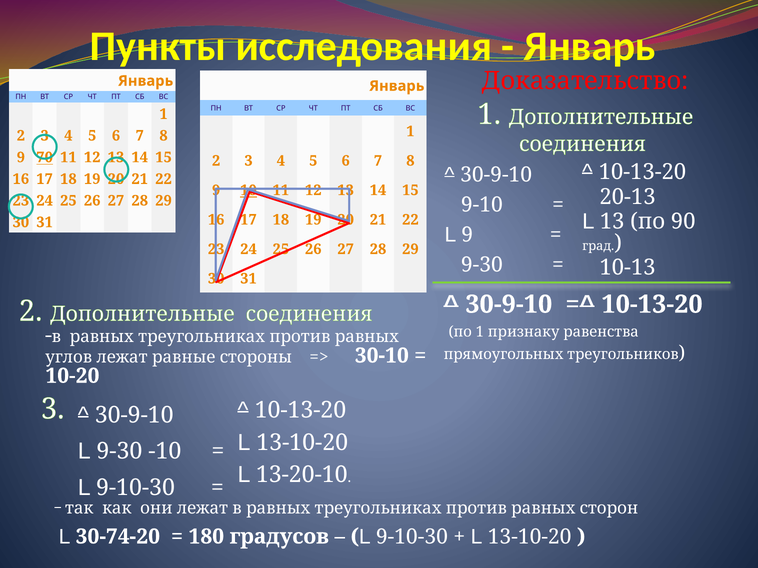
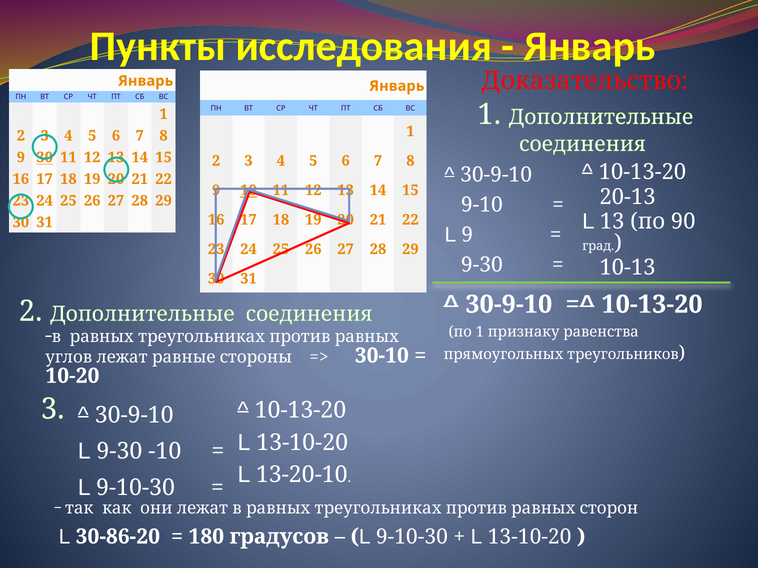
9 70: 70 -> 30
30-74-20: 30-74-20 -> 30-86-20
